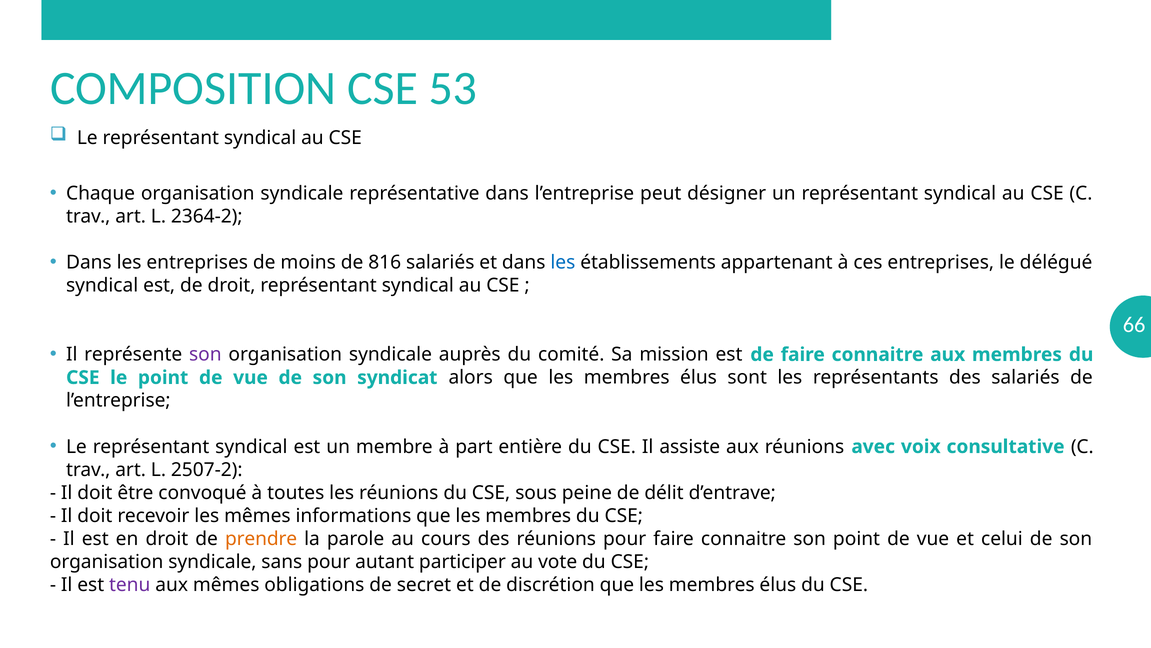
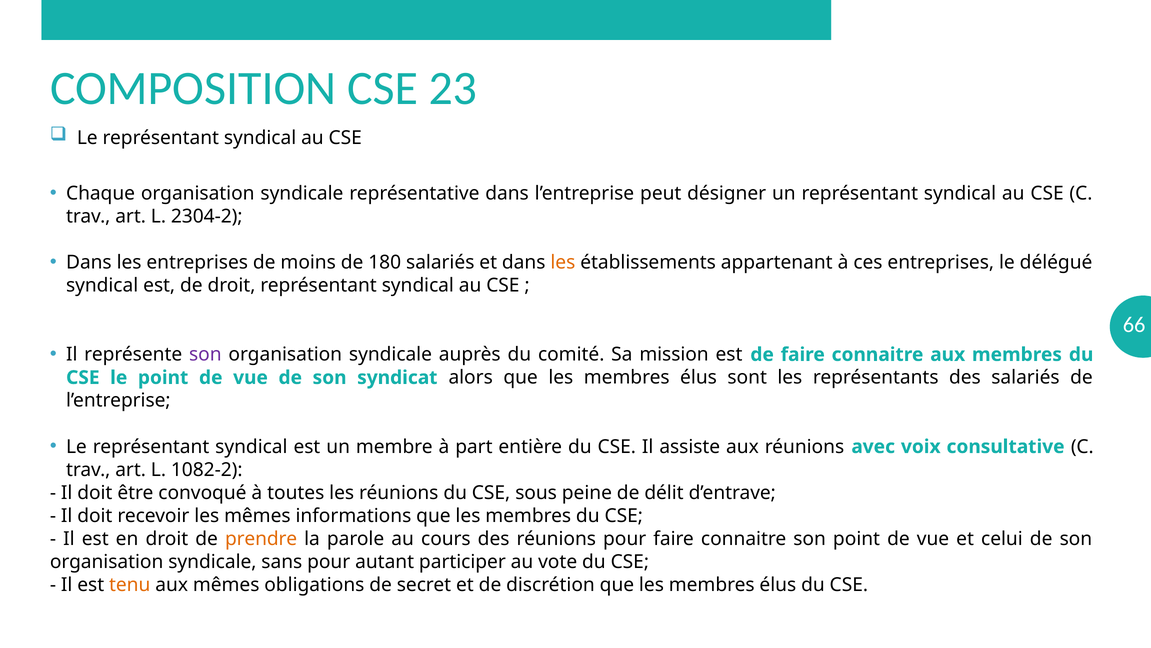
53: 53 -> 23
2364-2: 2364-2 -> 2304-2
816: 816 -> 180
les at (563, 262) colour: blue -> orange
2507-2: 2507-2 -> 1082-2
tenu colour: purple -> orange
